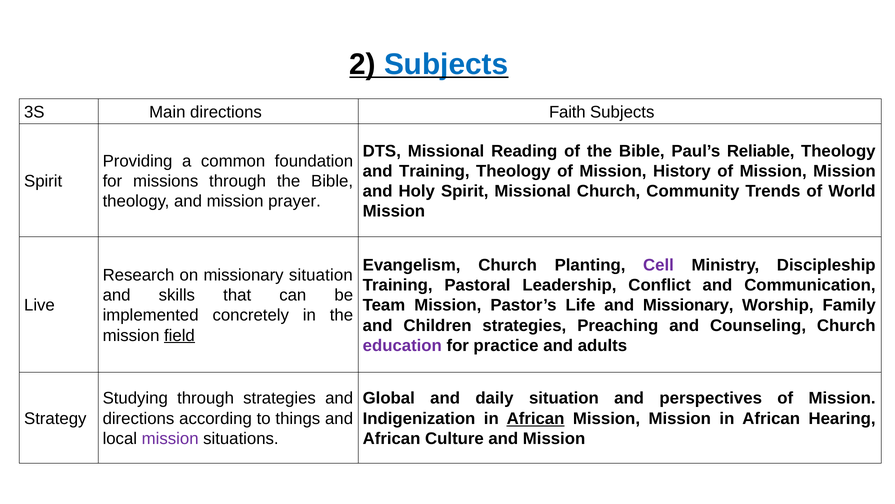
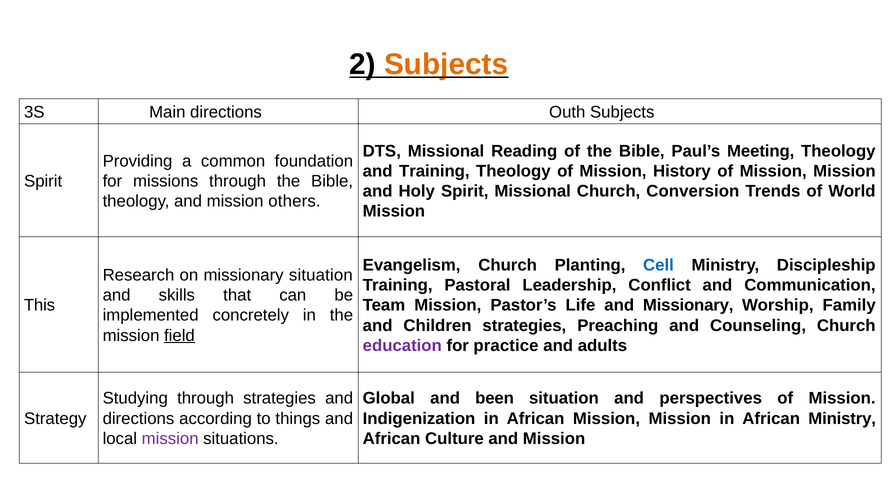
Subjects at (446, 64) colour: blue -> orange
Faith: Faith -> Outh
Reliable: Reliable -> Meeting
Community: Community -> Conversion
prayer: prayer -> others
Cell colour: purple -> blue
Live: Live -> This
daily: daily -> been
African at (536, 418) underline: present -> none
African Hearing: Hearing -> Ministry
